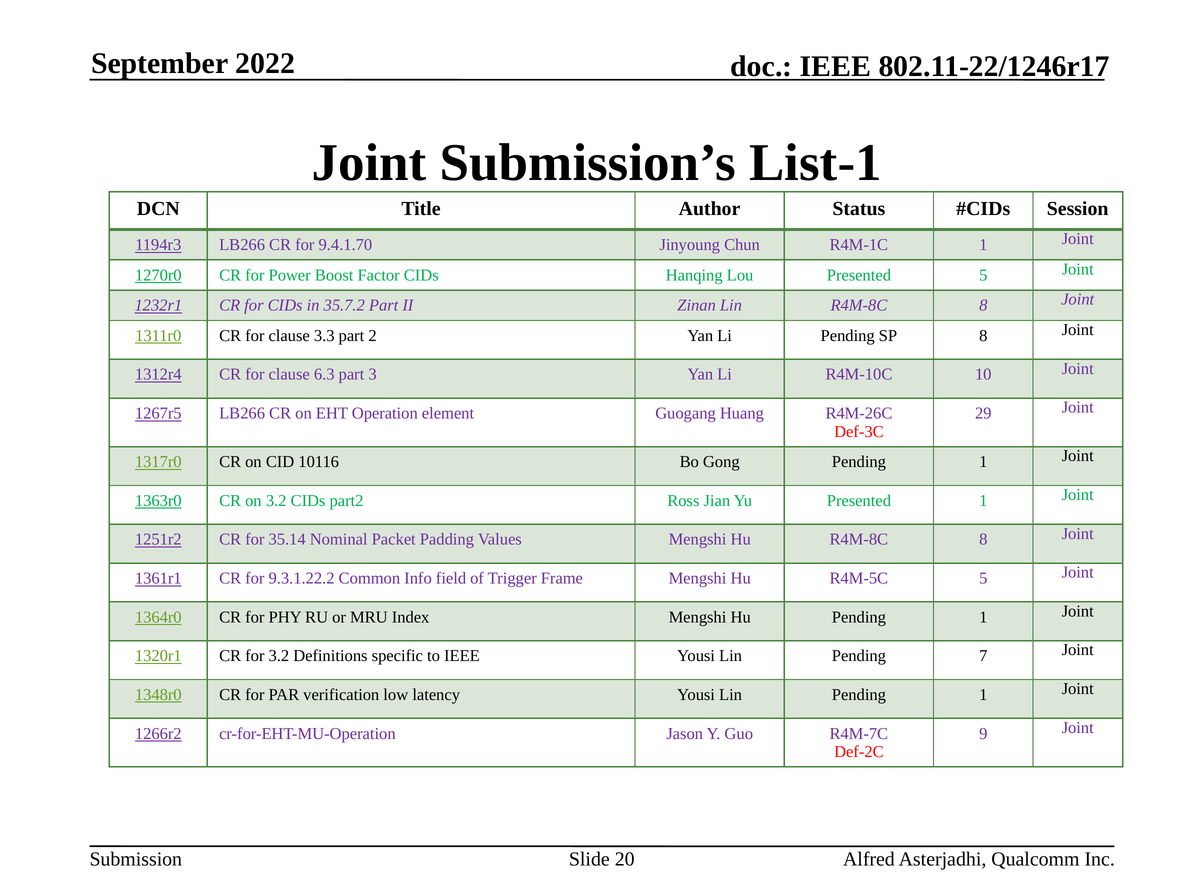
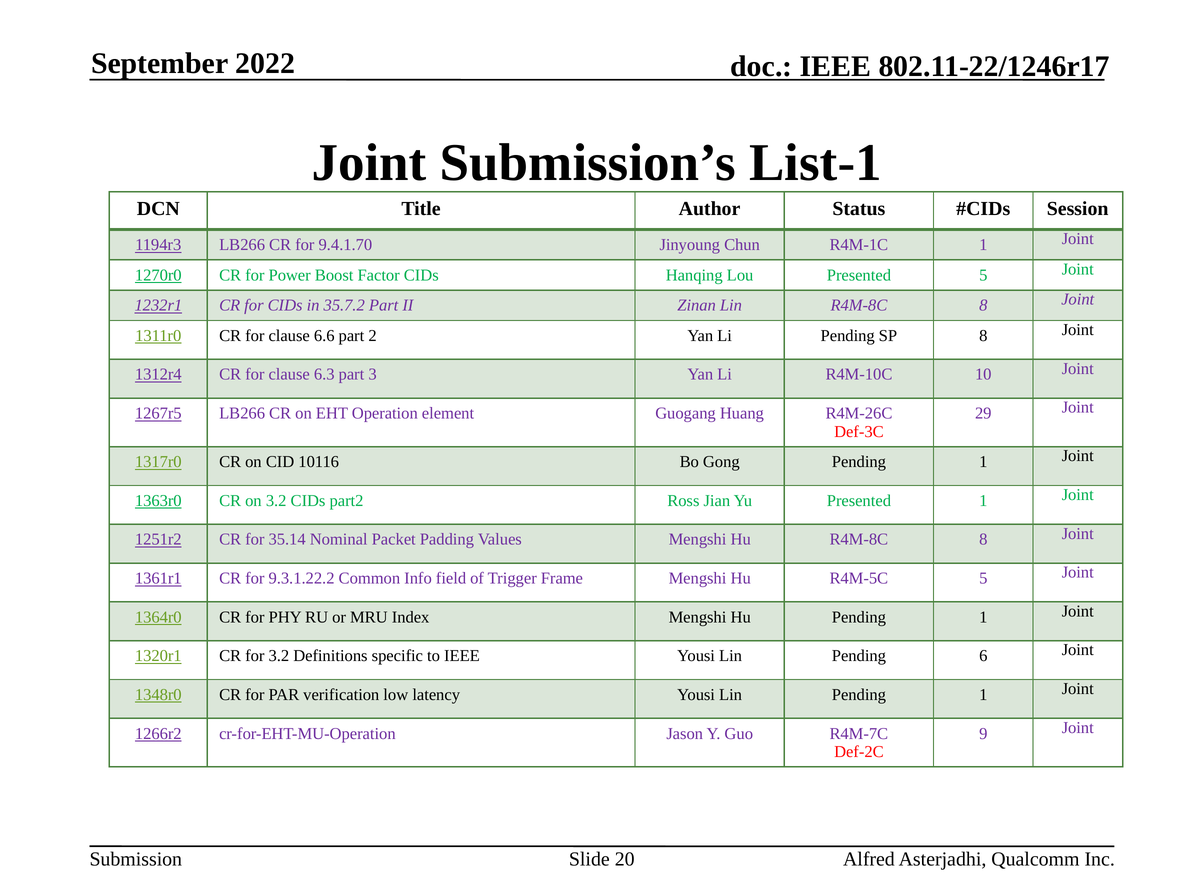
3.3: 3.3 -> 6.6
7: 7 -> 6
